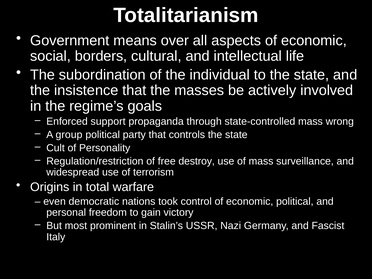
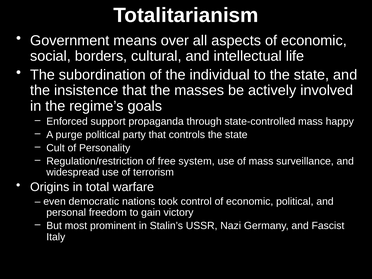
wrong: wrong -> happy
group: group -> purge
destroy: destroy -> system
